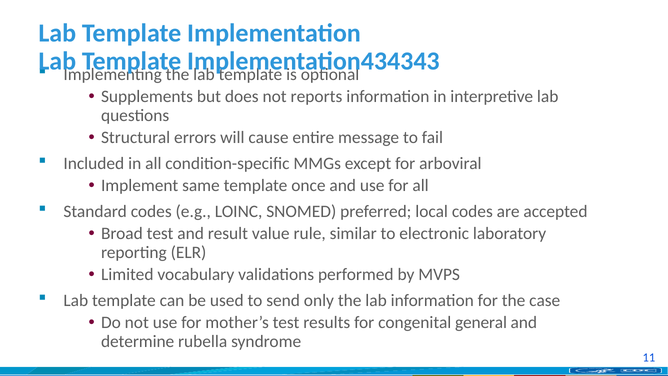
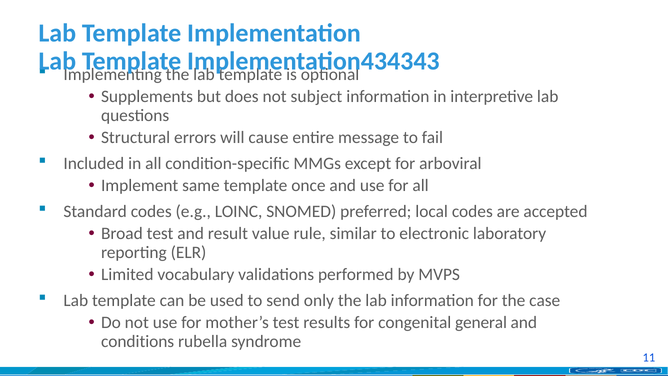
reports: reports -> subject
determine: determine -> conditions
